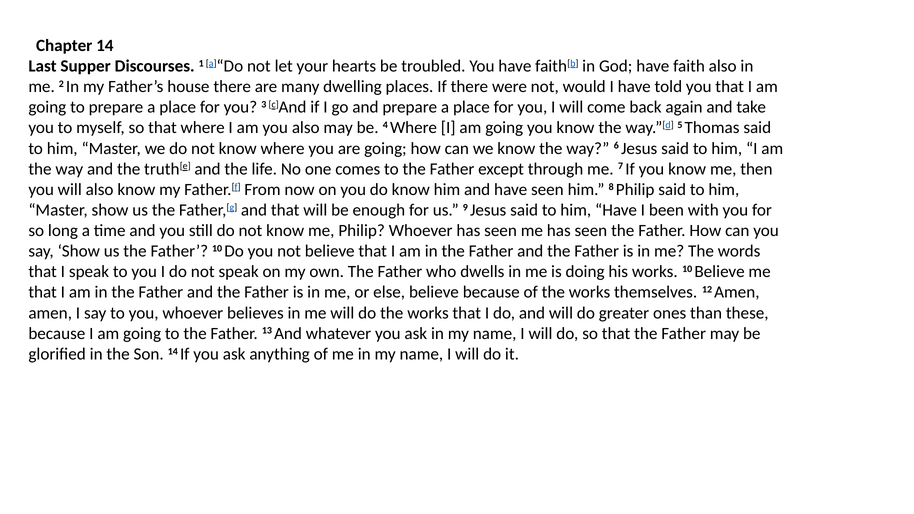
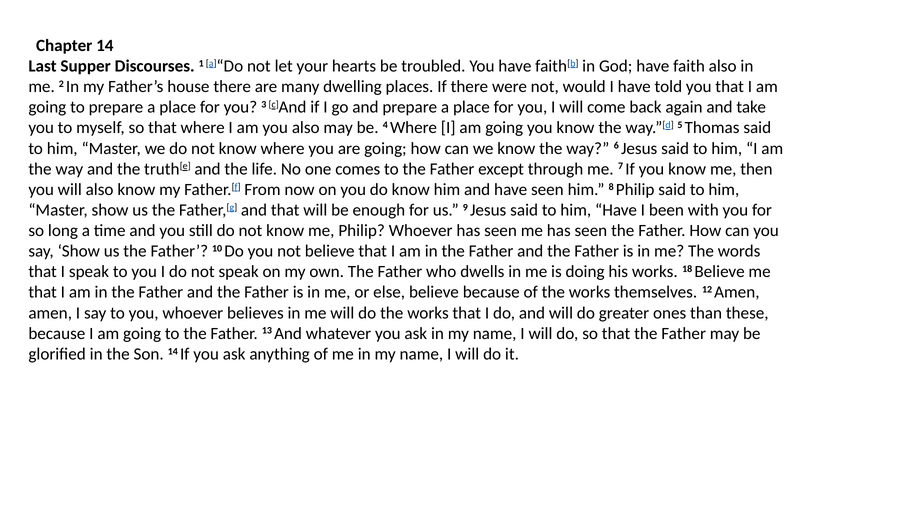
works 10: 10 -> 18
